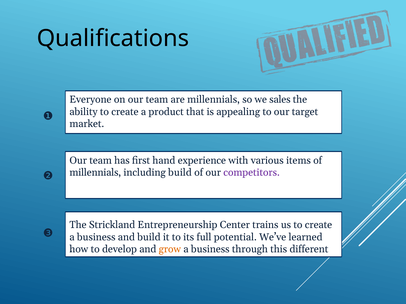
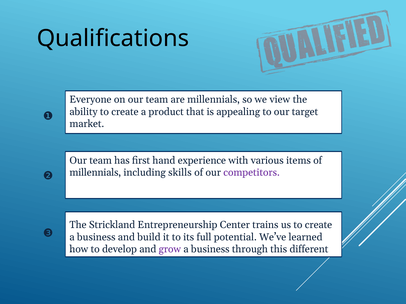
sales: sales -> view
including build: build -> skills
grow colour: orange -> purple
